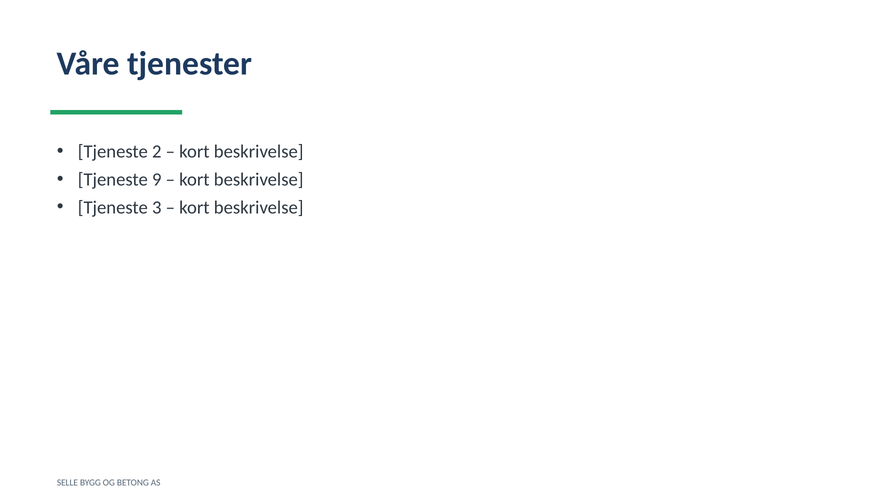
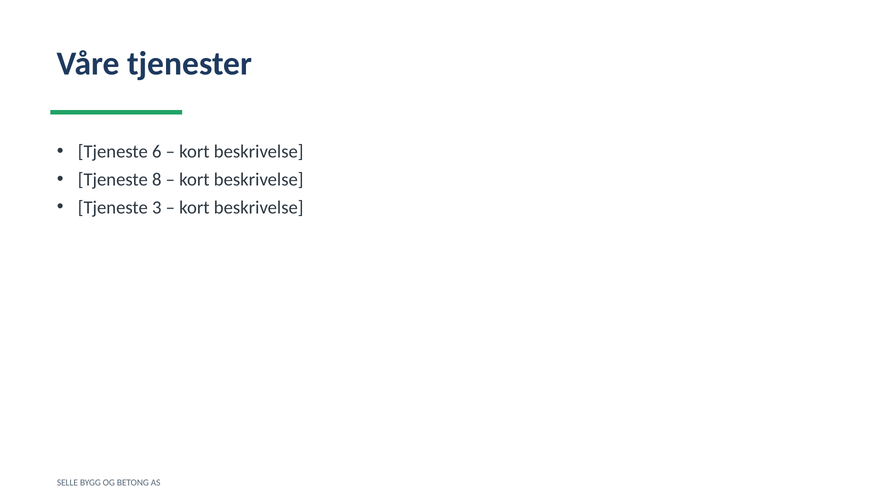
2: 2 -> 6
9: 9 -> 8
